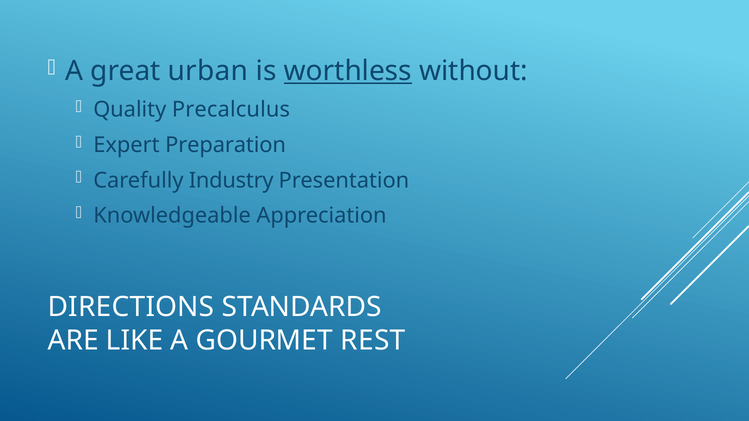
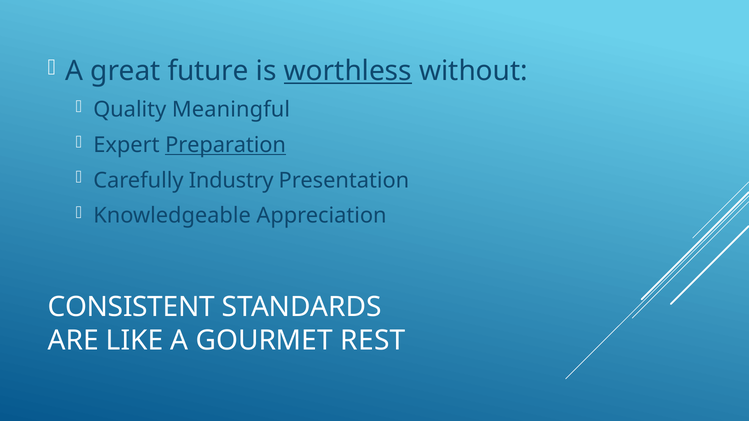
urban: urban -> future
Precalculus: Precalculus -> Meaningful
Preparation underline: none -> present
DIRECTIONS: DIRECTIONS -> CONSISTENT
